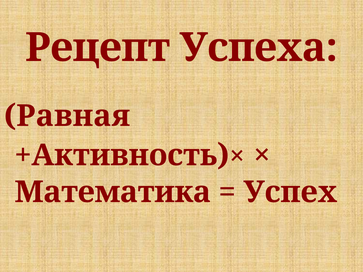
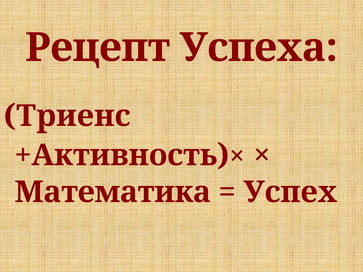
Равная: Равная -> Триенс
